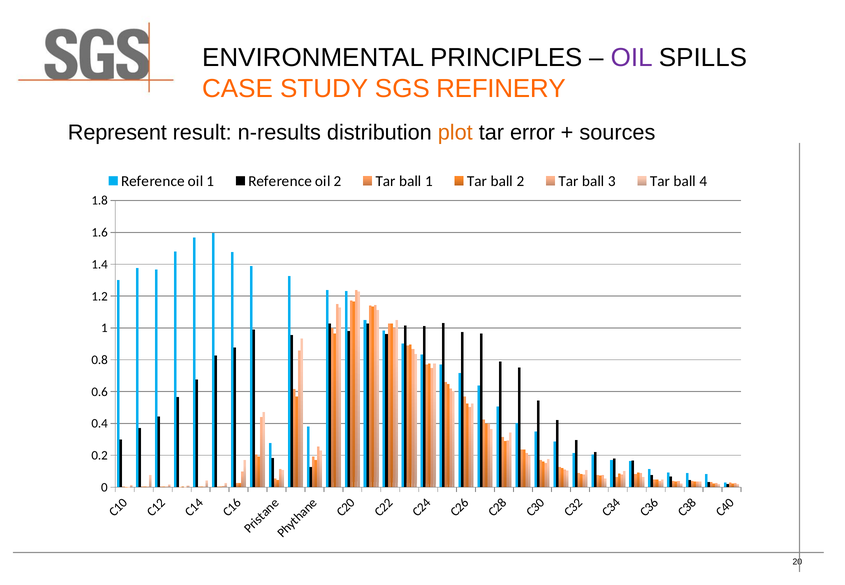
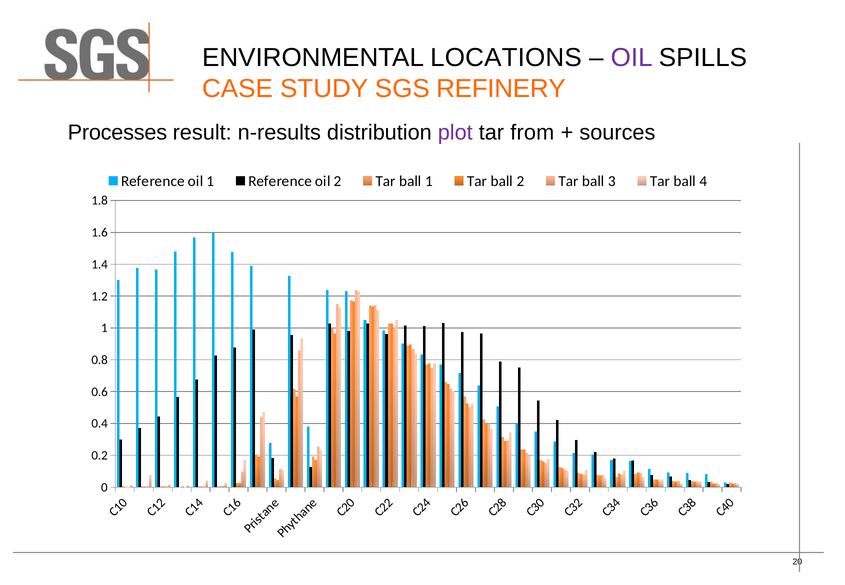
PRINCIPLES: PRINCIPLES -> LOCATIONS
Represent: Represent -> Processes
plot colour: orange -> purple
error: error -> from
